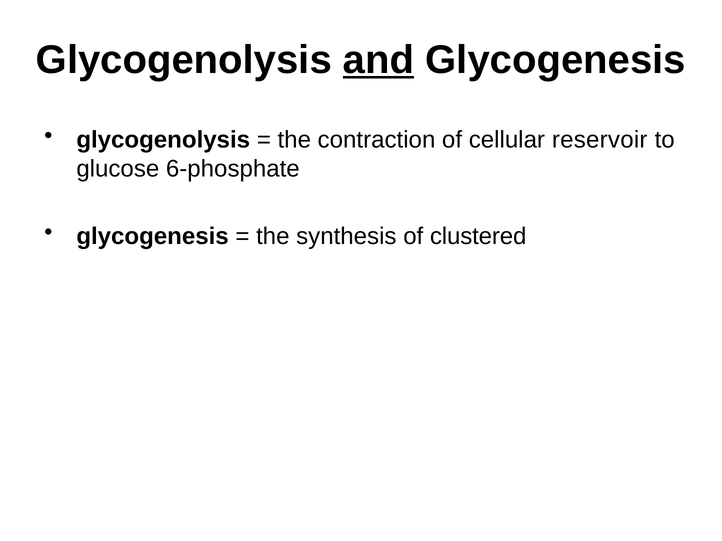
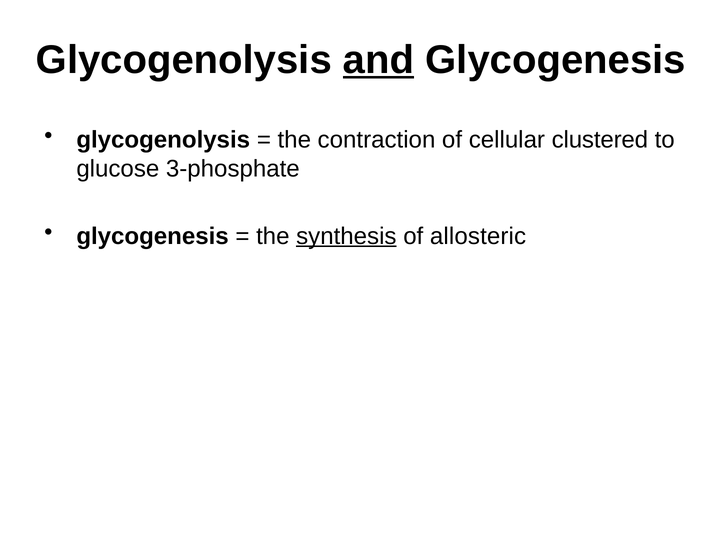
reservoir: reservoir -> clustered
6-phosphate: 6-phosphate -> 3-phosphate
synthesis underline: none -> present
clustered: clustered -> allosteric
